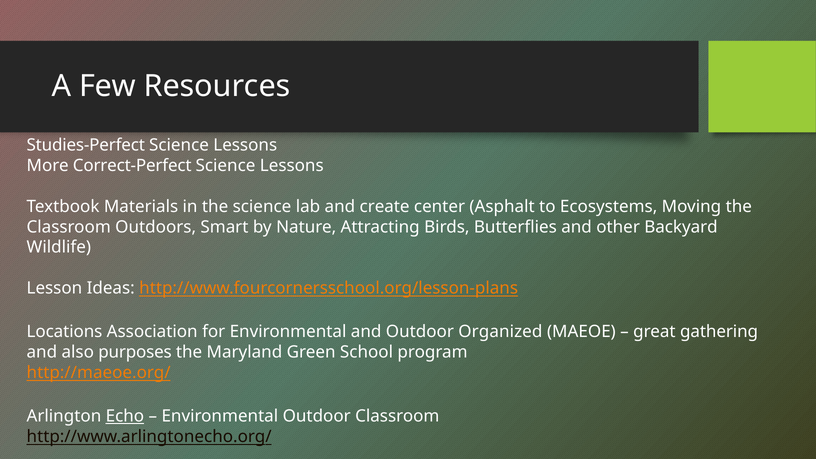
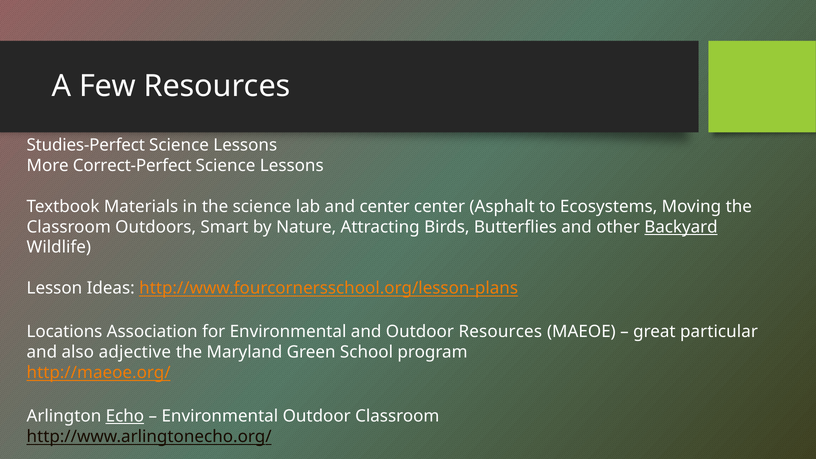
and create: create -> center
Backyard underline: none -> present
Outdoor Organized: Organized -> Resources
gathering: gathering -> particular
purposes: purposes -> adjective
